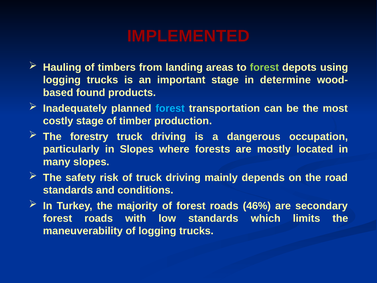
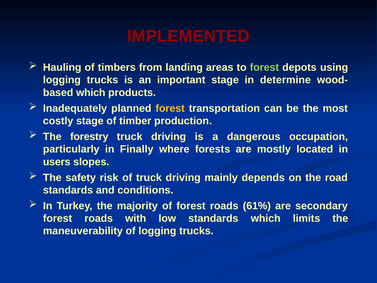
found at (91, 93): found -> which
forest at (170, 108) colour: light blue -> yellow
in Slopes: Slopes -> Finally
many: many -> users
46%: 46% -> 61%
